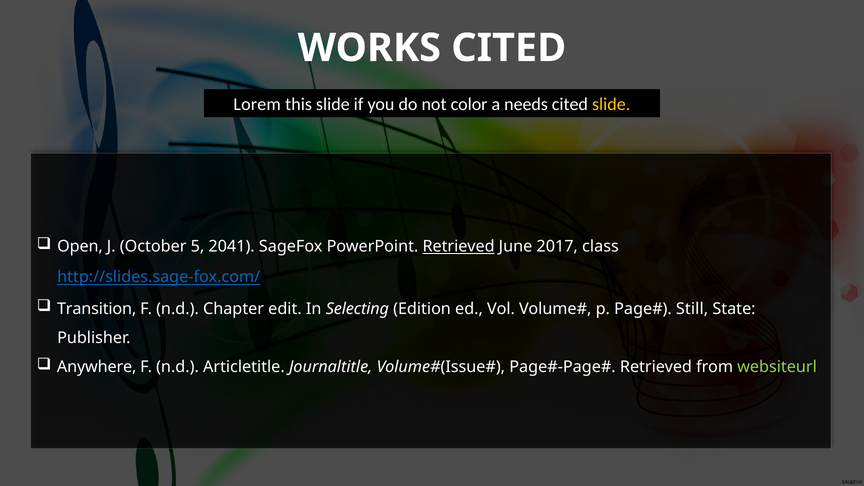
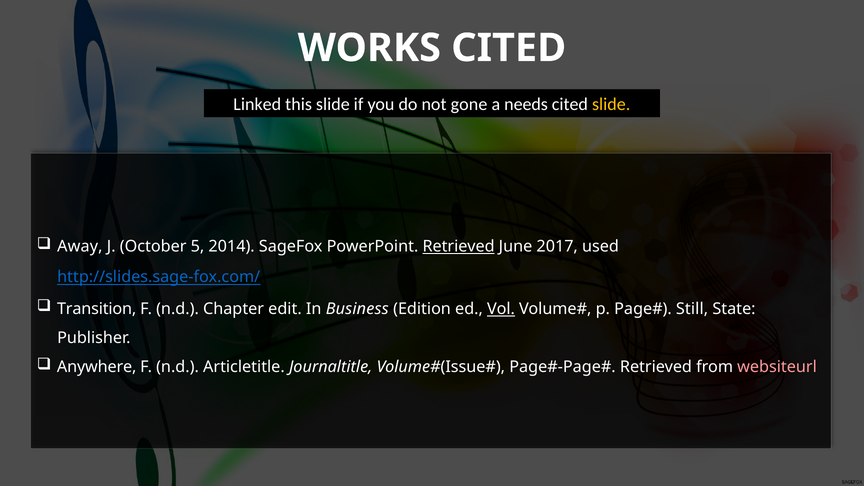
Lorem: Lorem -> Linked
color: color -> gone
Open: Open -> Away
2041: 2041 -> 2014
class: class -> used
Selecting: Selecting -> Business
Vol underline: none -> present
websiteurl colour: light green -> pink
